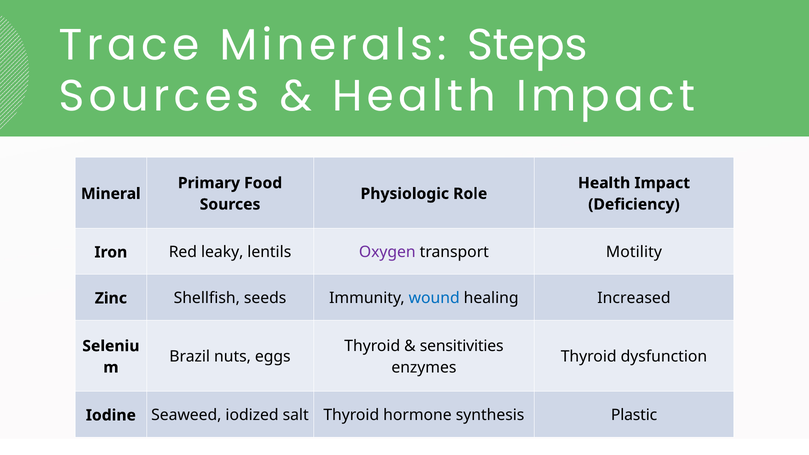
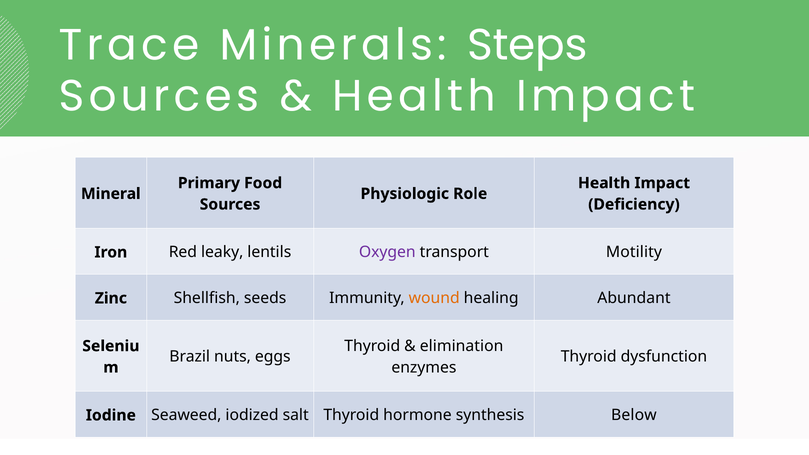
wound colour: blue -> orange
Increased: Increased -> Abundant
sensitivities: sensitivities -> elimination
Plastic: Plastic -> Below
